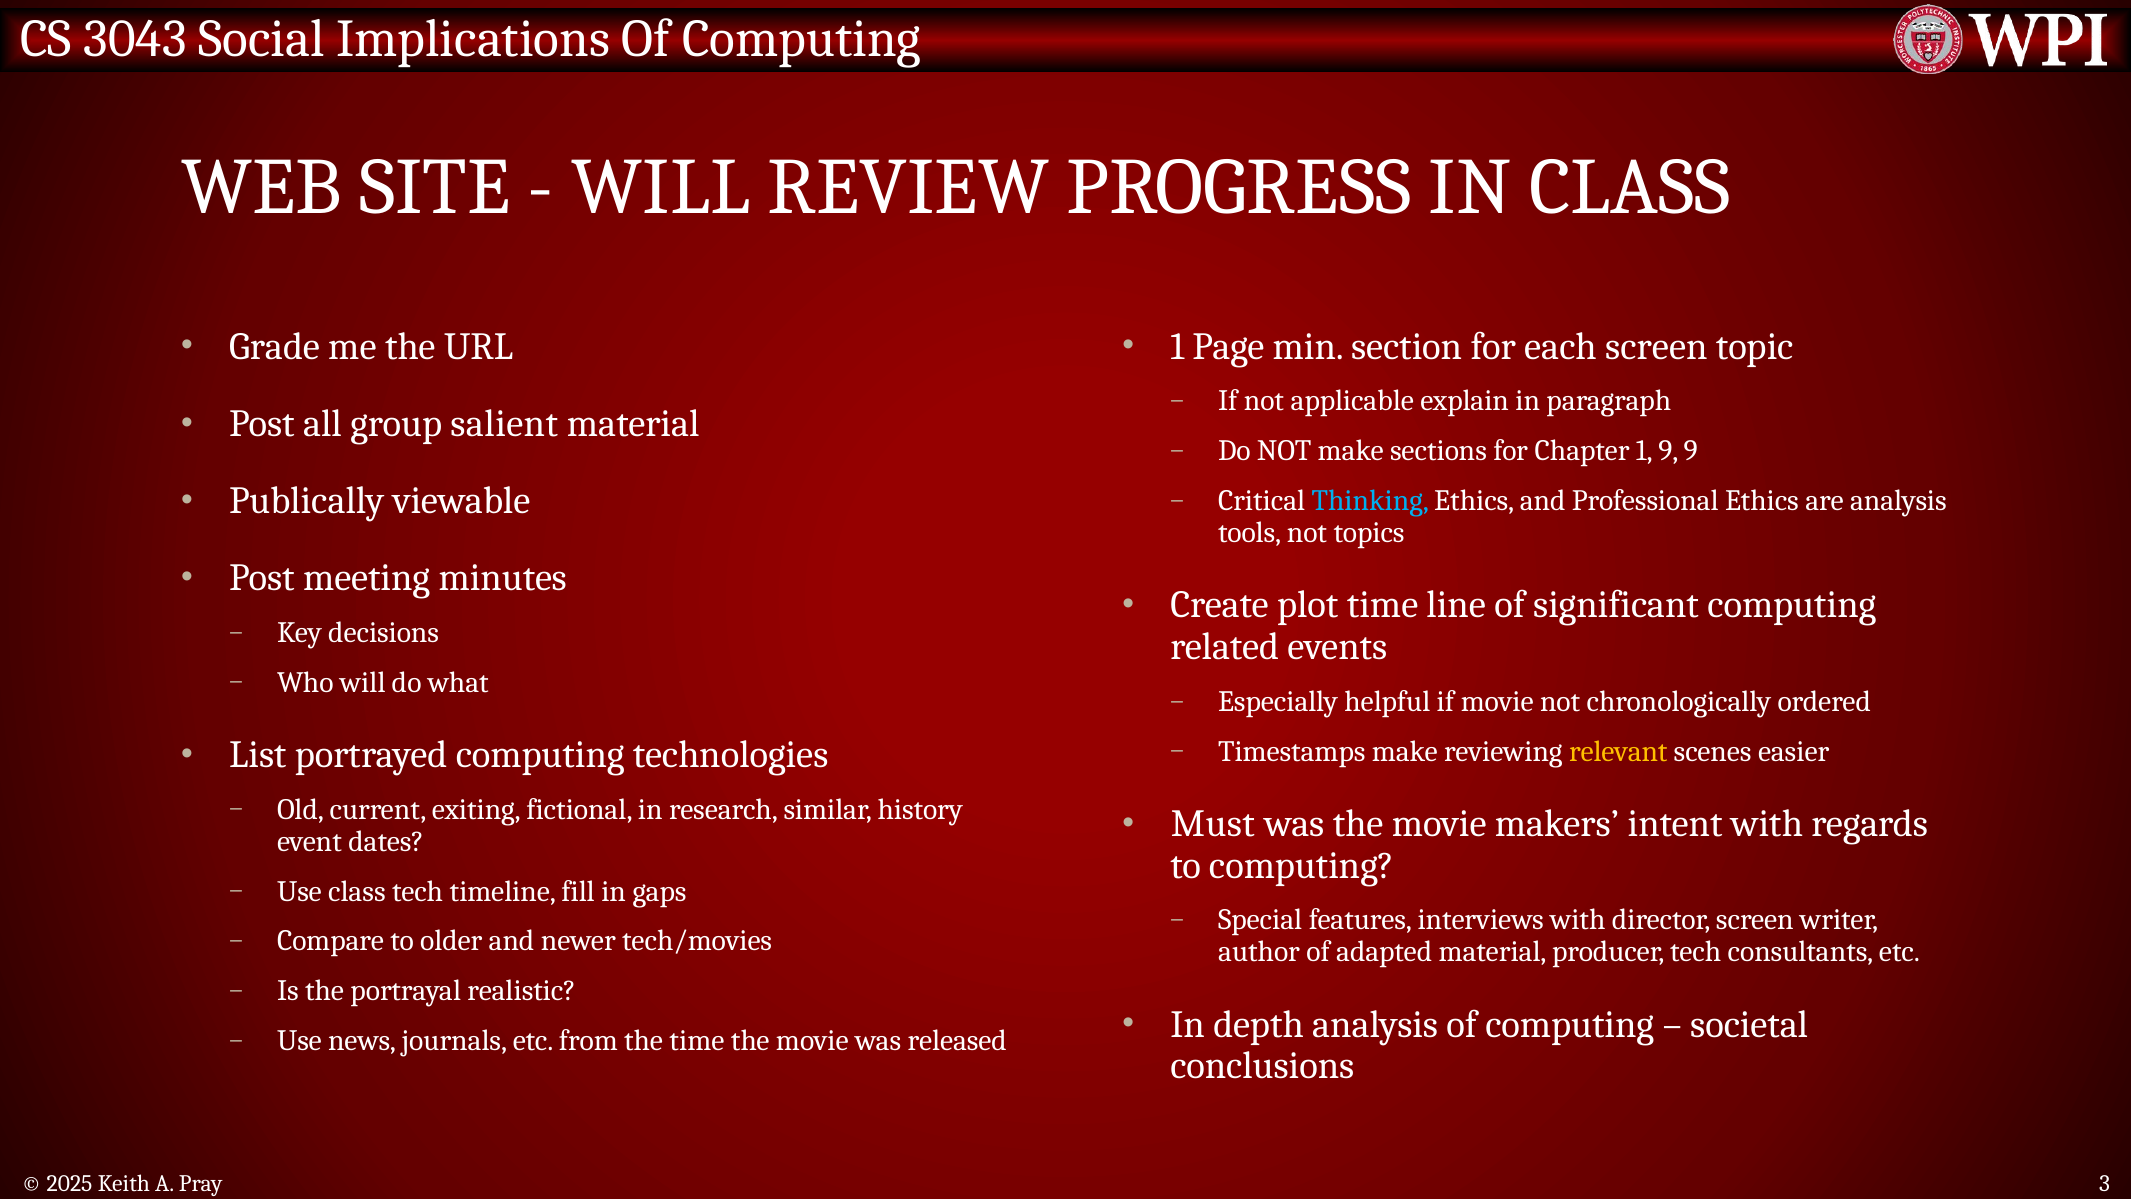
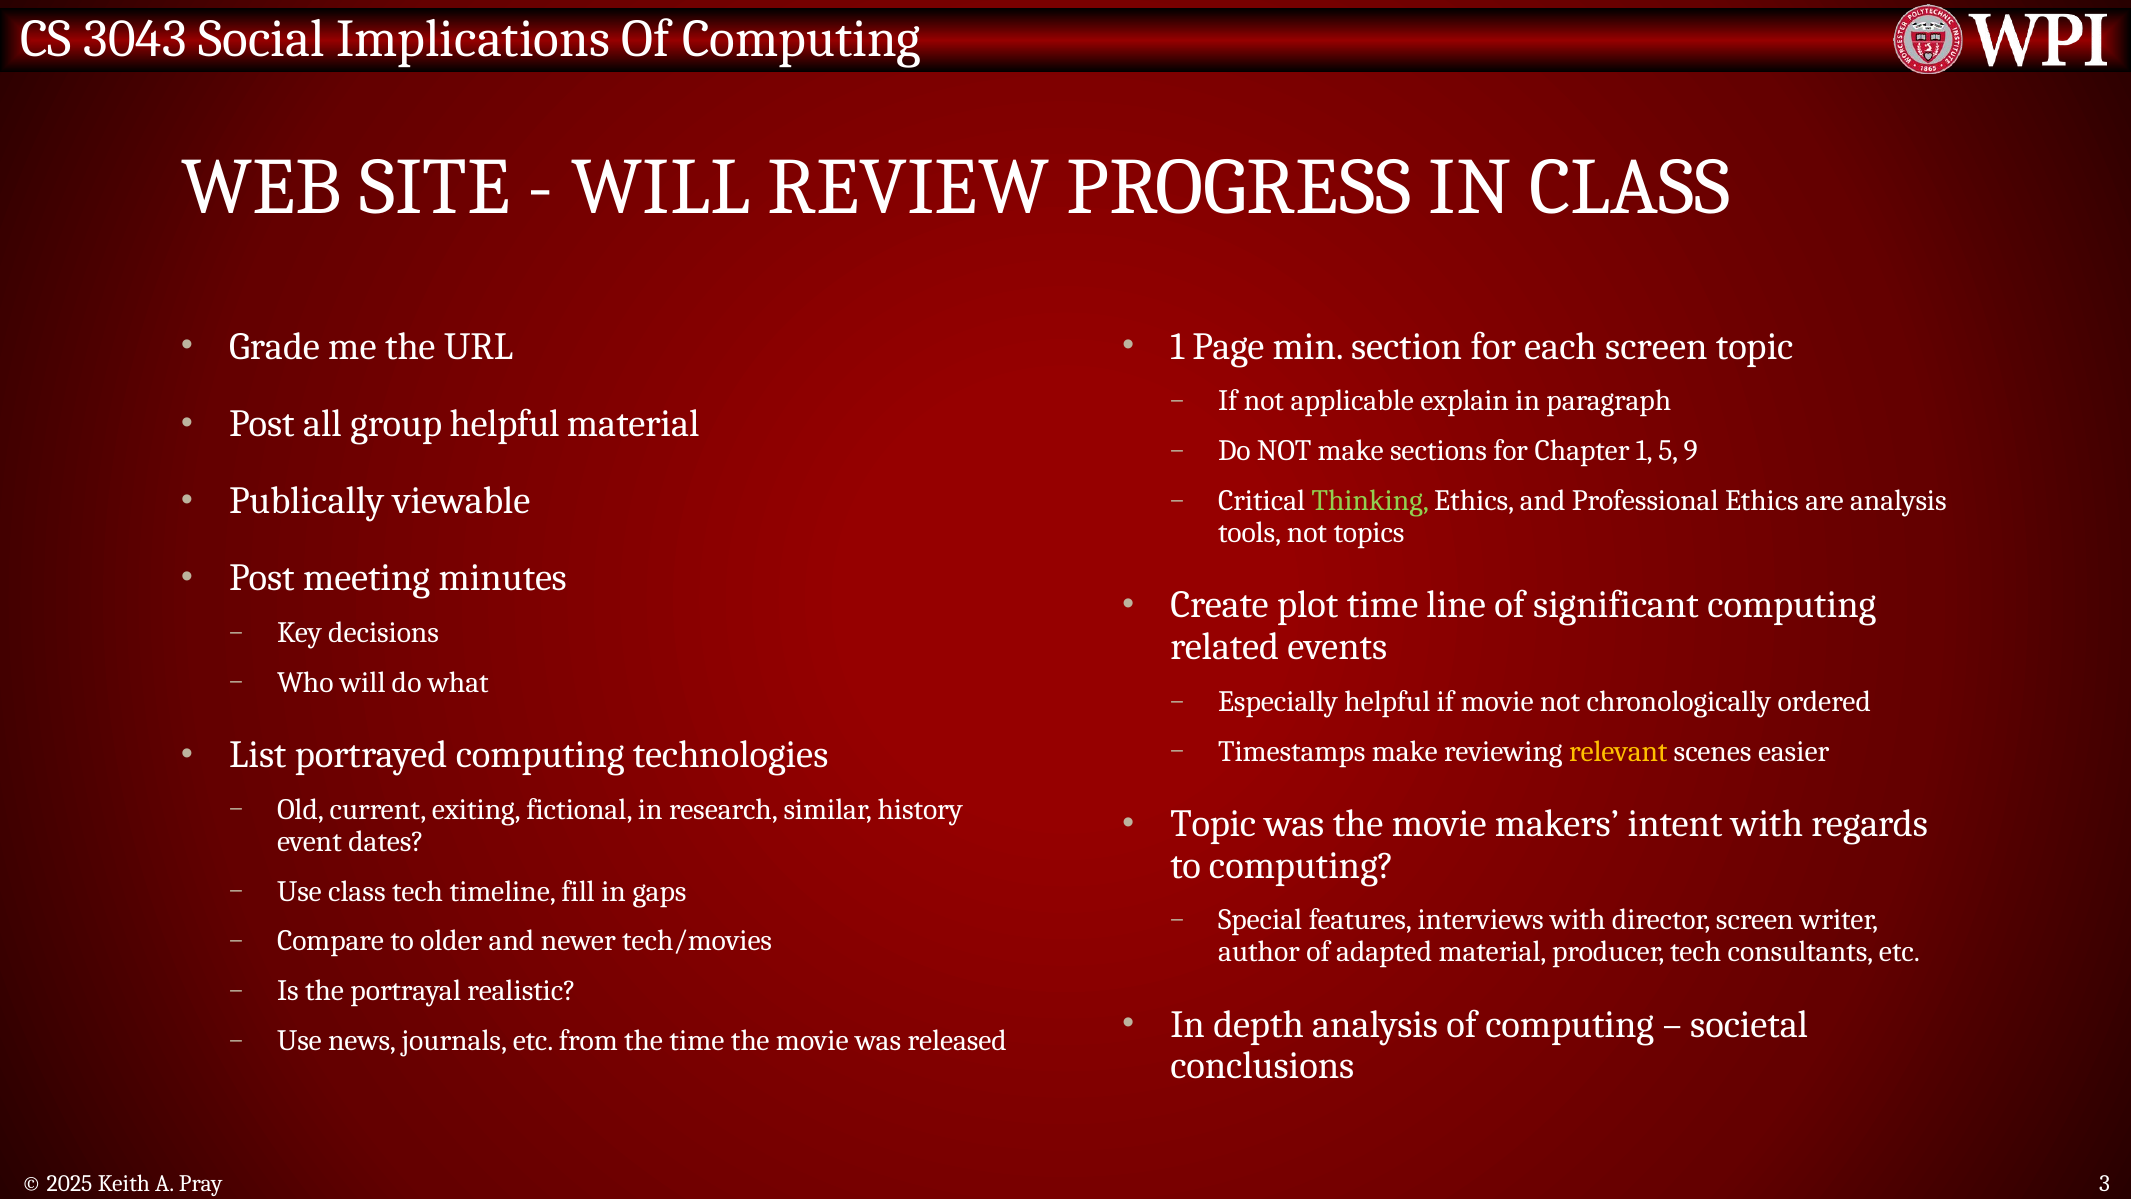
group salient: salient -> helpful
1 9: 9 -> 5
Thinking colour: light blue -> light green
Must at (1213, 823): Must -> Topic
